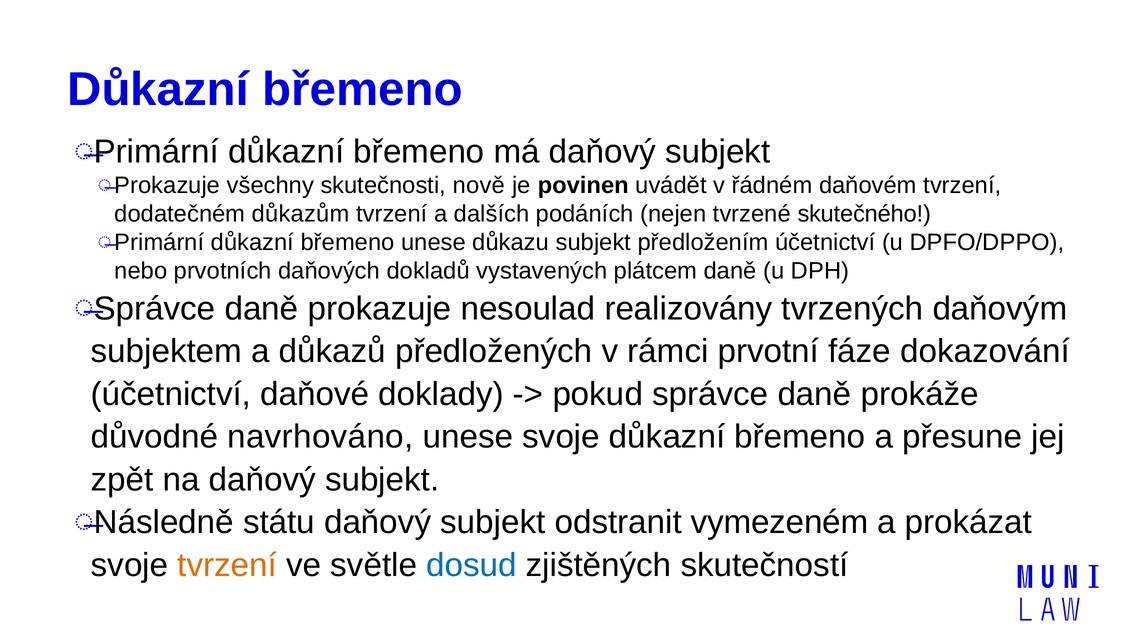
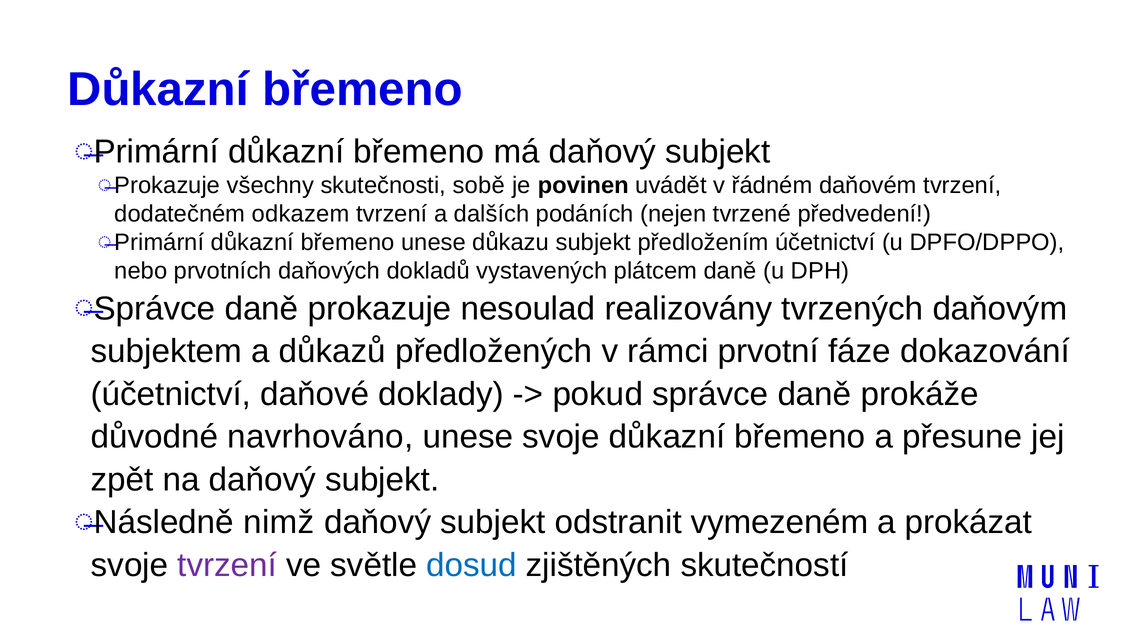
nově: nově -> sobě
důkazům: důkazům -> odkazem
skutečného: skutečného -> předvedení
státu: státu -> nimž
tvrzení at (227, 565) colour: orange -> purple
